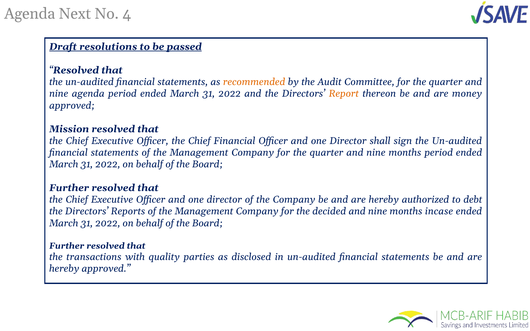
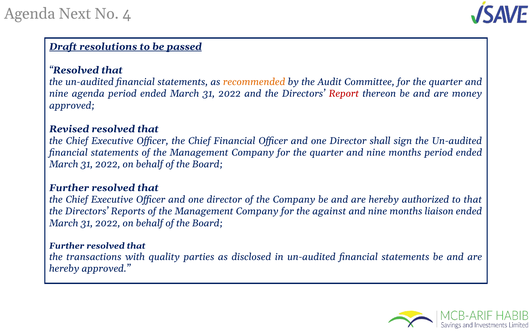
Report colour: orange -> red
Mission: Mission -> Revised
to debt: debt -> that
decided: decided -> against
incase: incase -> liaison
